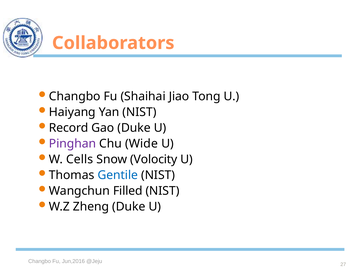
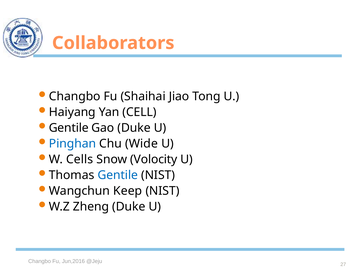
Yan NIST: NIST -> CELL
Record at (69, 128): Record -> Gentile
Pinghan colour: purple -> blue
Filled: Filled -> Keep
